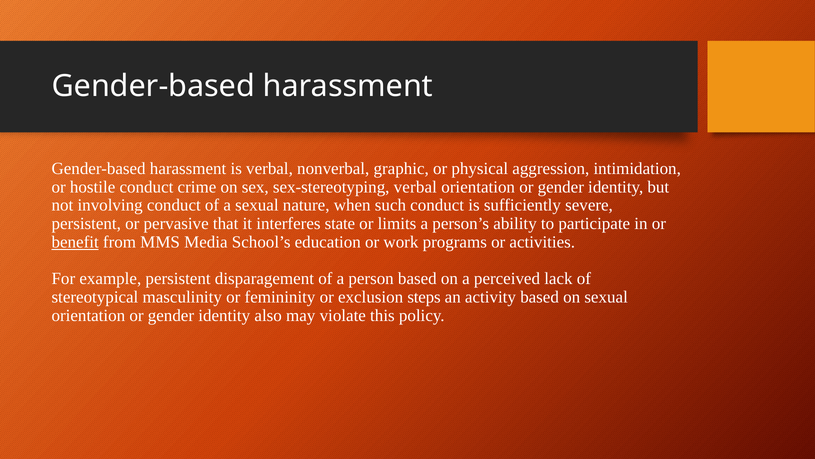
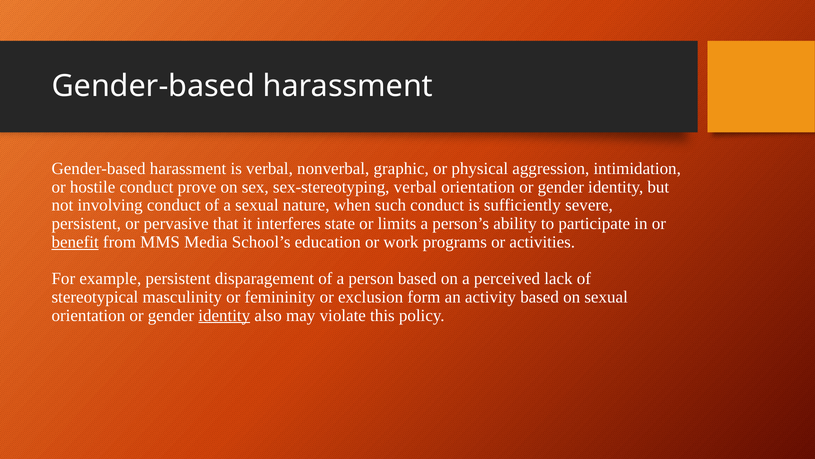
crime: crime -> prove
steps: steps -> form
identity at (224, 315) underline: none -> present
